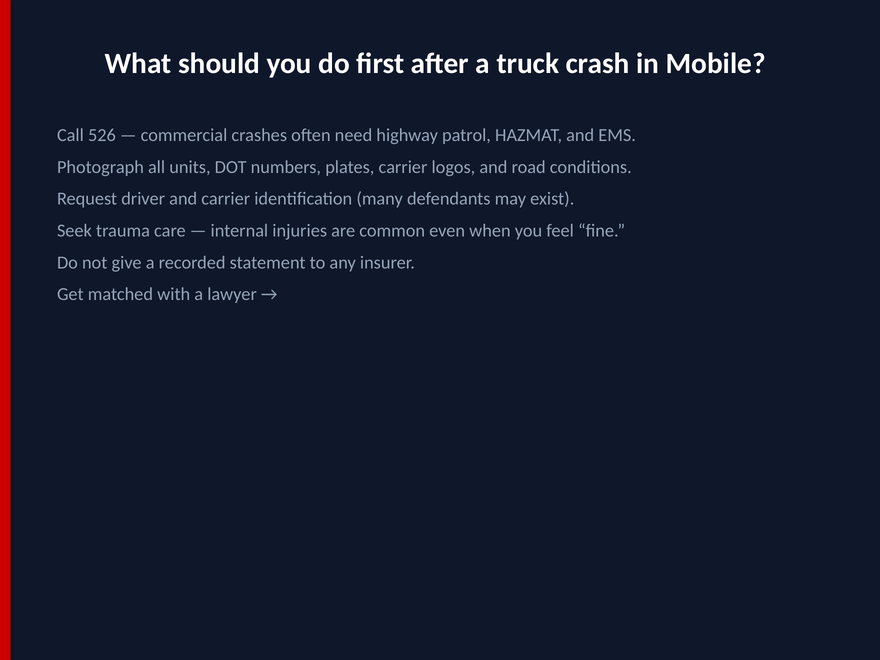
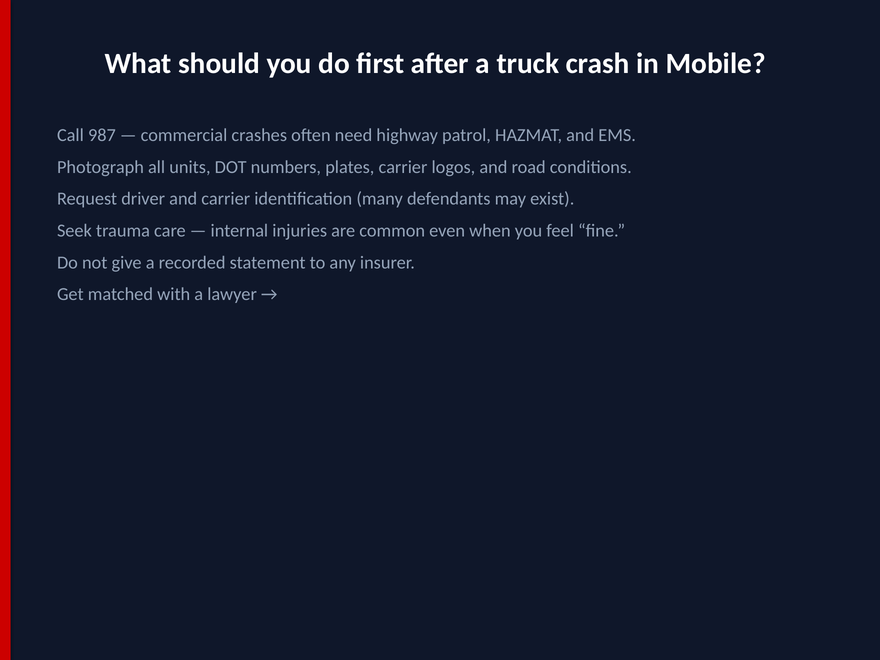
526: 526 -> 987
